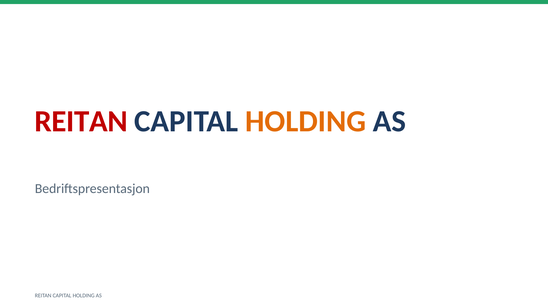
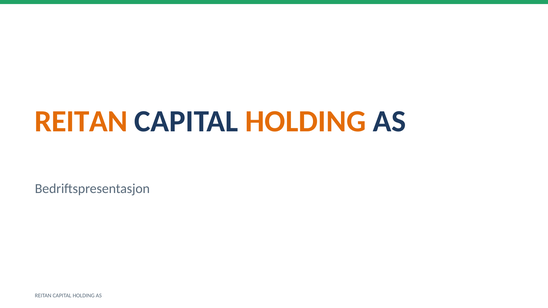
REITAN at (81, 122) colour: red -> orange
